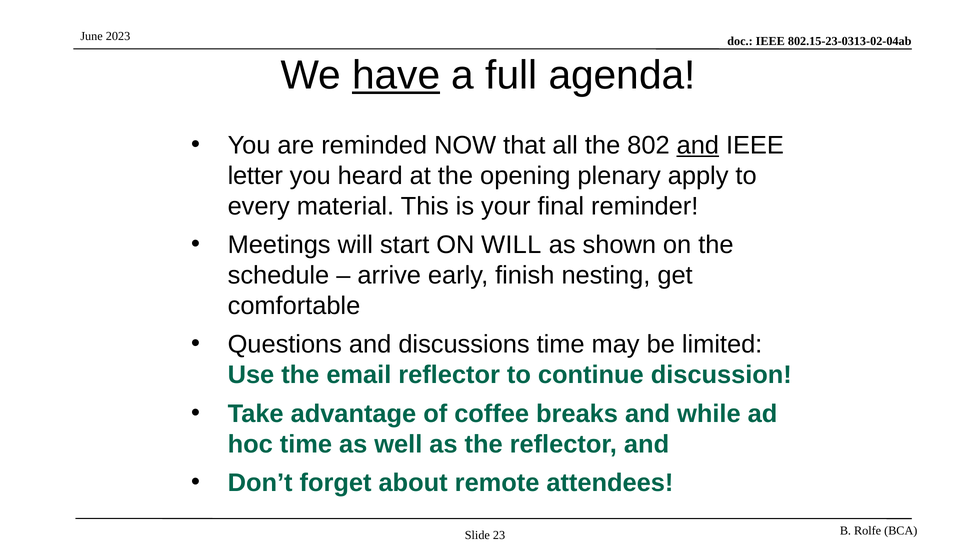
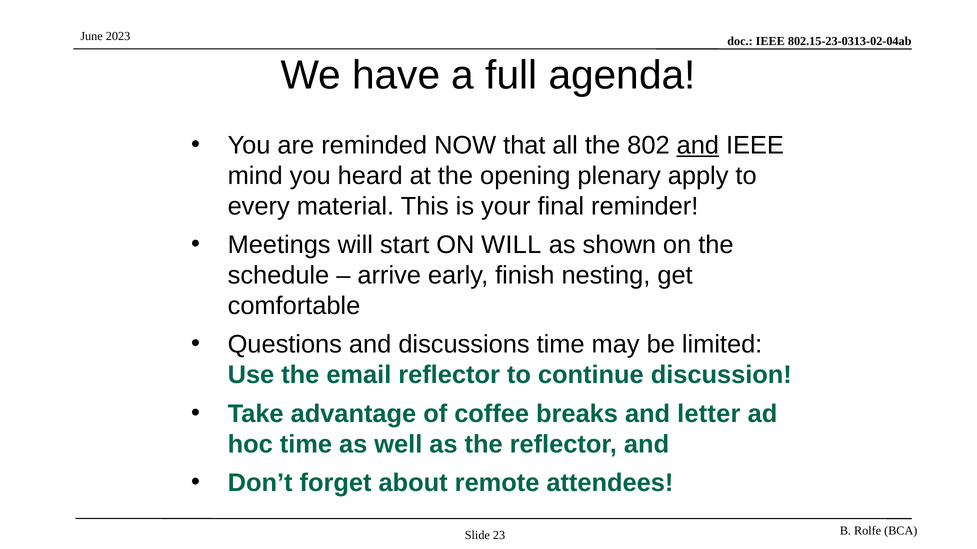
have underline: present -> none
letter: letter -> mind
while: while -> letter
